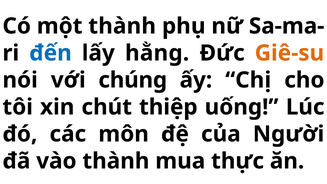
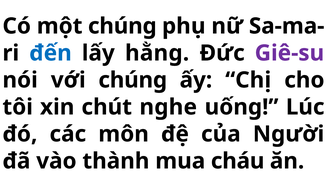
một thành: thành -> chúng
Giê-su colour: orange -> purple
thiệp: thiệp -> nghe
thực: thực -> cháu
